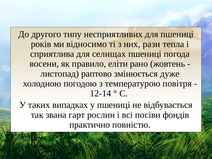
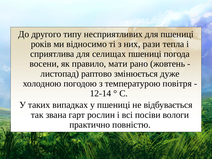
еліти: еліти -> мати
фондів: фондів -> вологи
